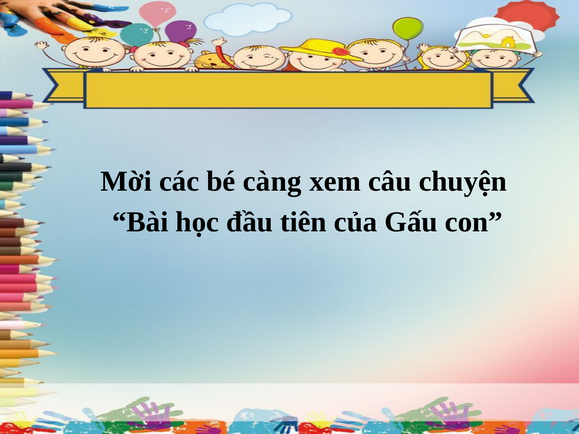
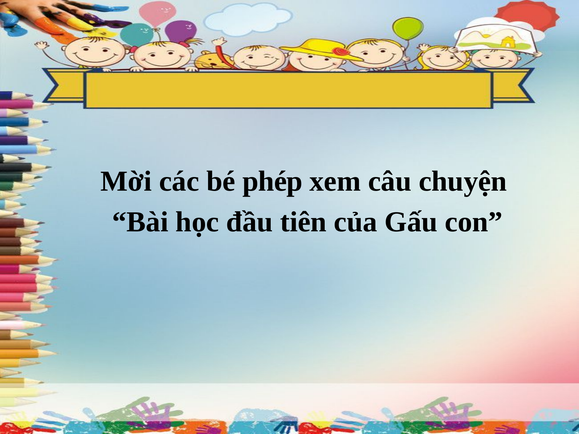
càng: càng -> phép
